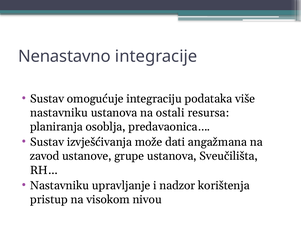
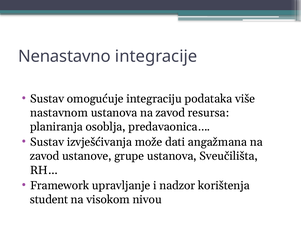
nastavniku at (59, 113): nastavniku -> nastavnom
ustanova na ostali: ostali -> zavod
Nastavniku at (60, 185): Nastavniku -> Framework
pristup: pristup -> student
